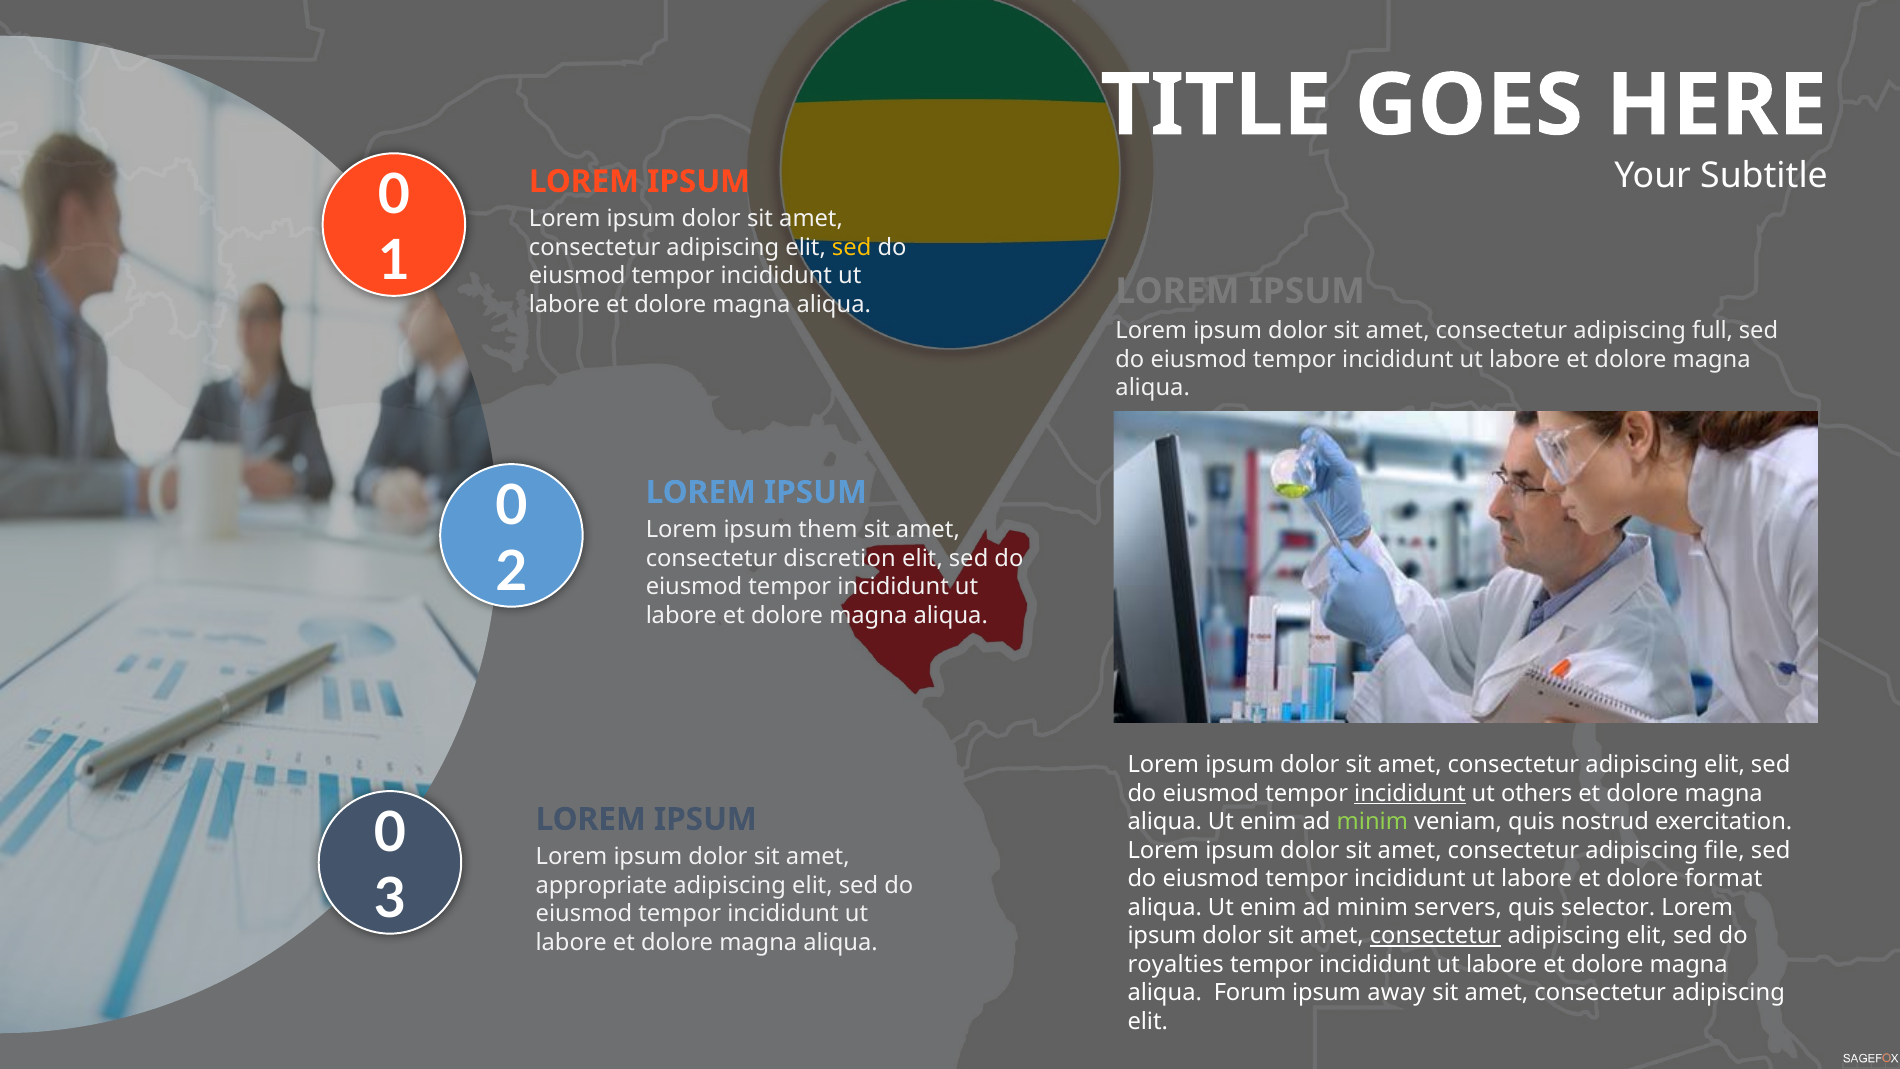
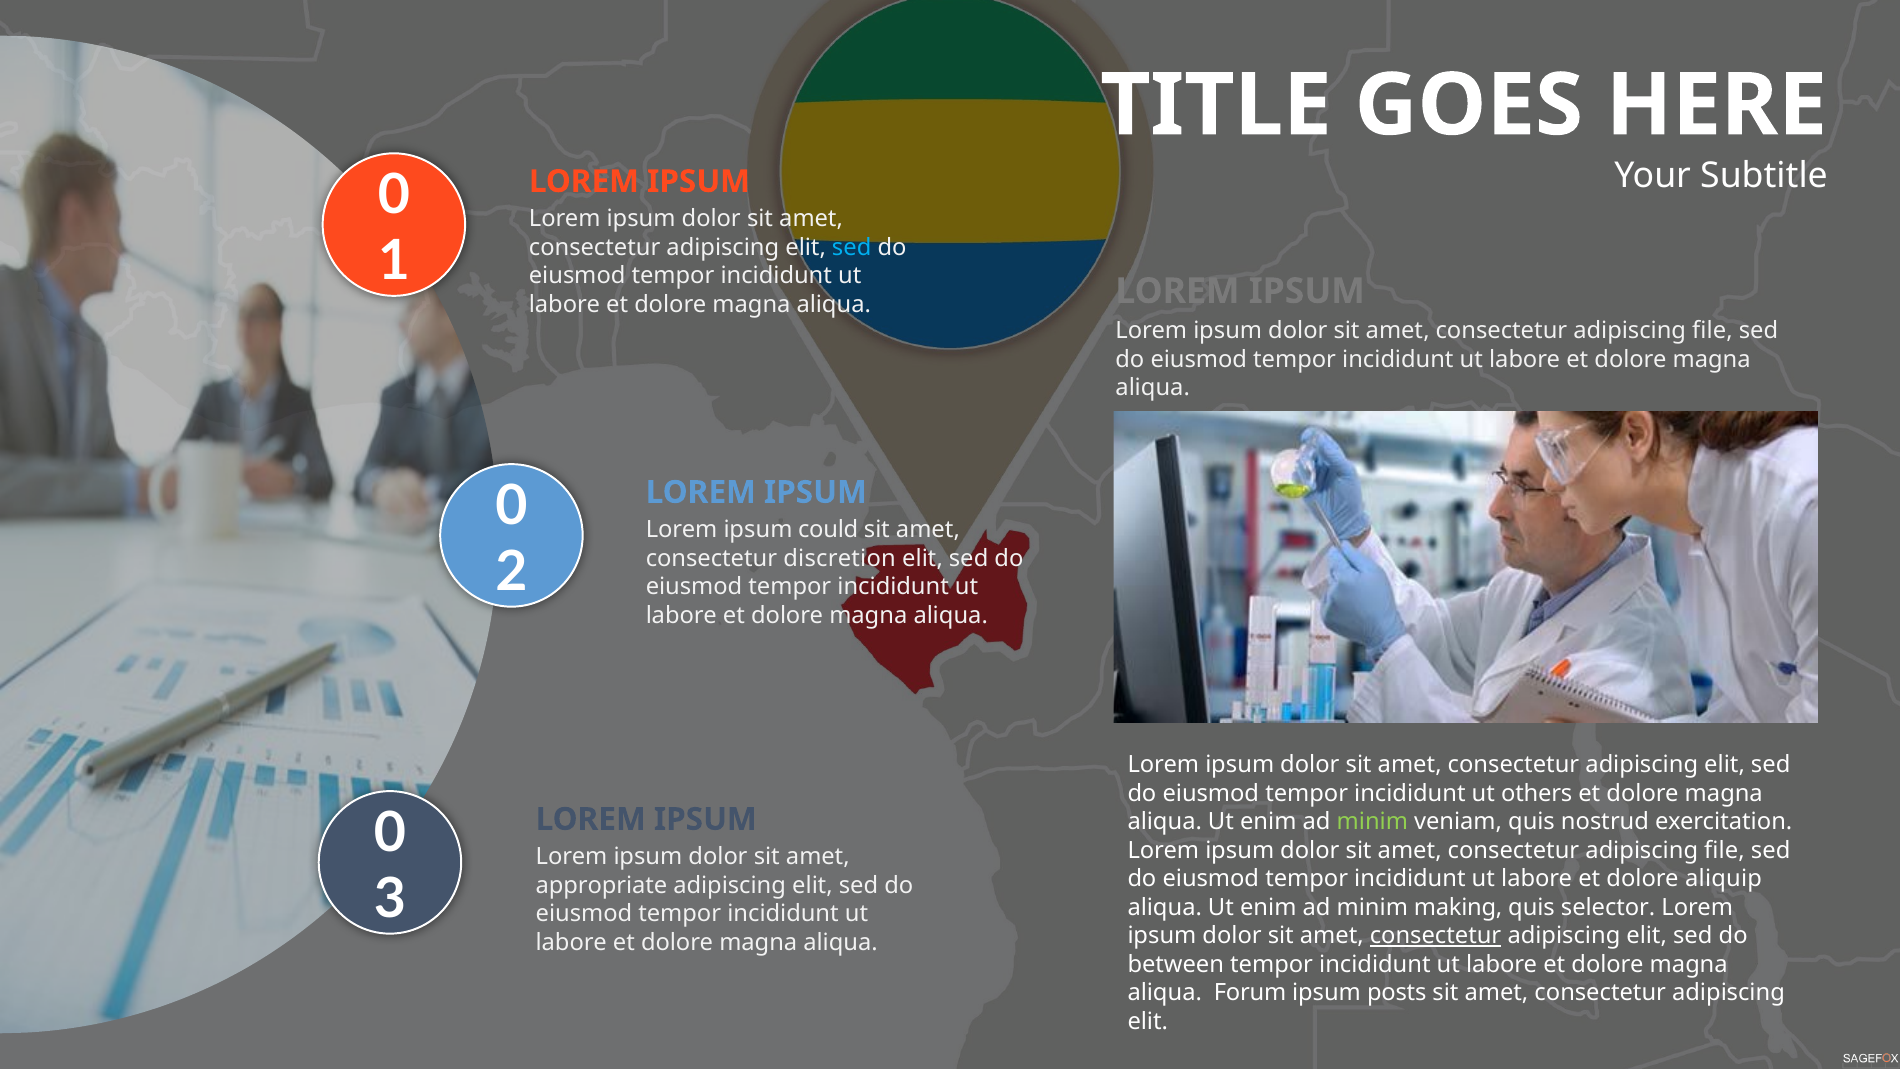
sed at (852, 247) colour: yellow -> light blue
full at (1713, 331): full -> file
them: them -> could
incididunt at (1410, 793) underline: present -> none
format: format -> aliquip
servers: servers -> making
royalties: royalties -> between
away: away -> posts
